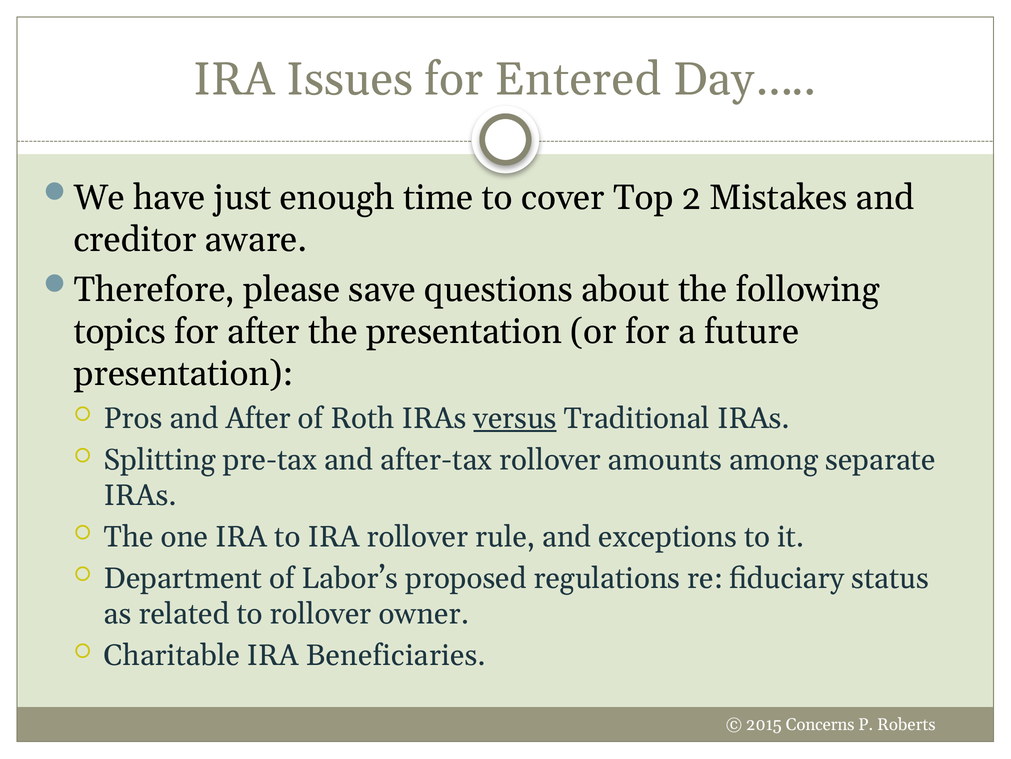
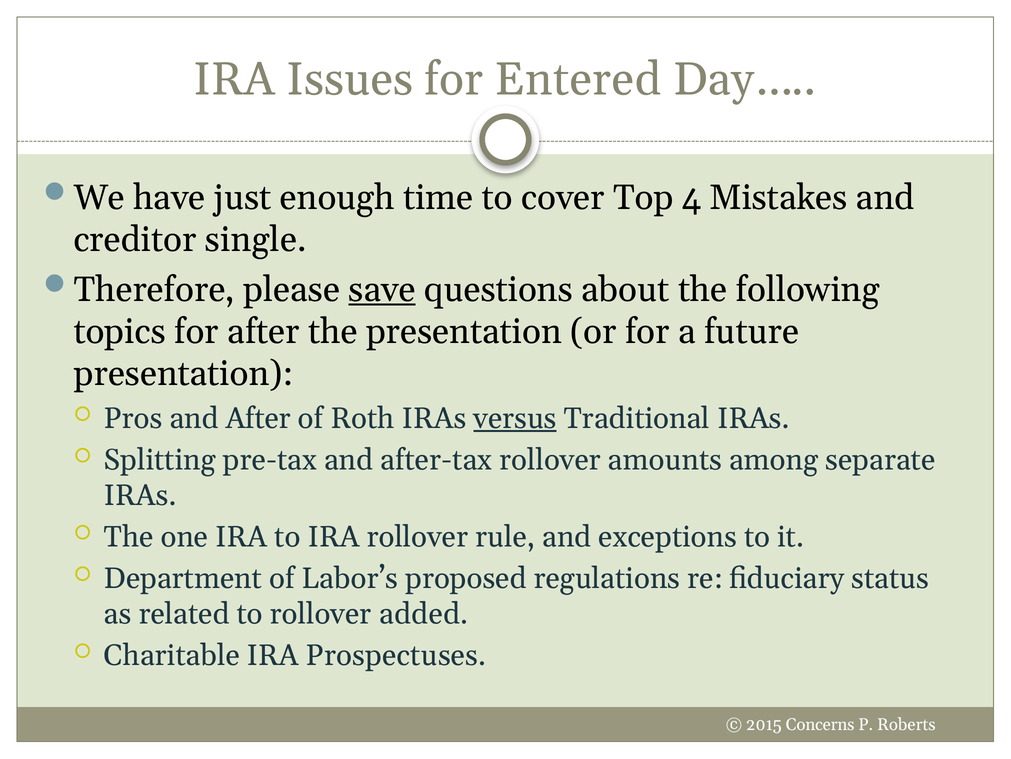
2: 2 -> 4
aware: aware -> single
save underline: none -> present
owner: owner -> added
Beneficiaries: Beneficiaries -> Prospectuses
